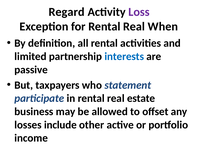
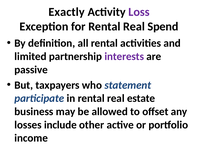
Regard: Regard -> Exactly
When: When -> Spend
interests colour: blue -> purple
